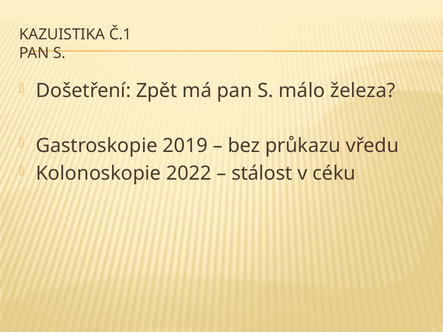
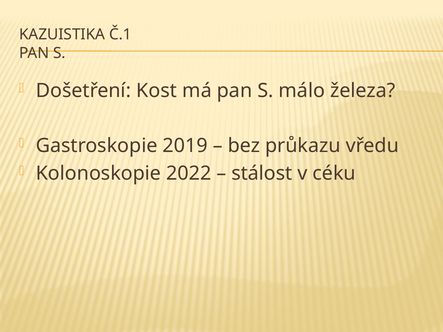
Zpět: Zpět -> Kost
